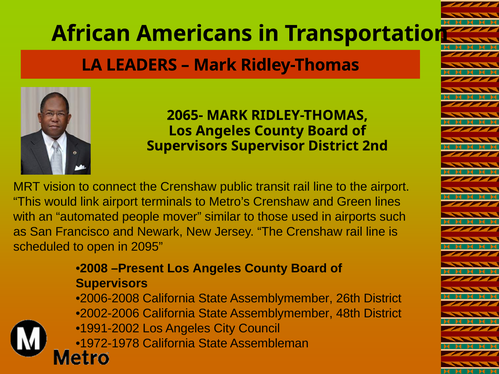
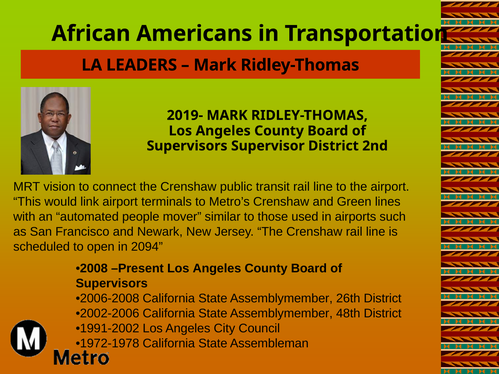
2065-: 2065- -> 2019-
2095: 2095 -> 2094
